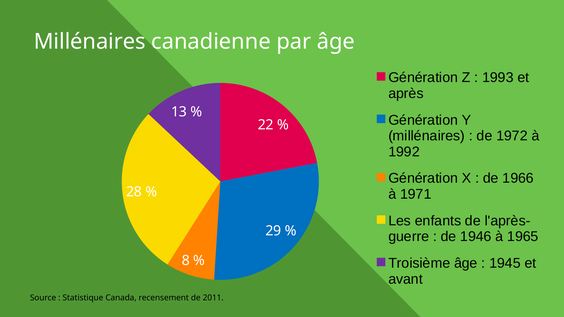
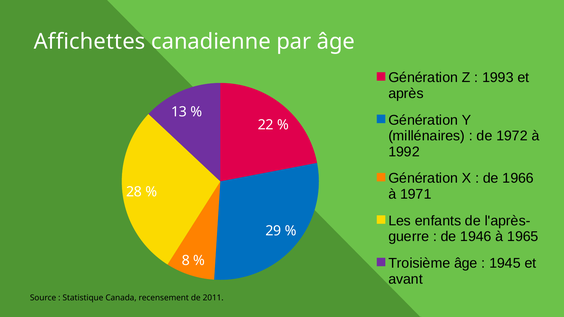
Millénaires at (90, 42): Millénaires -> Affichettes
